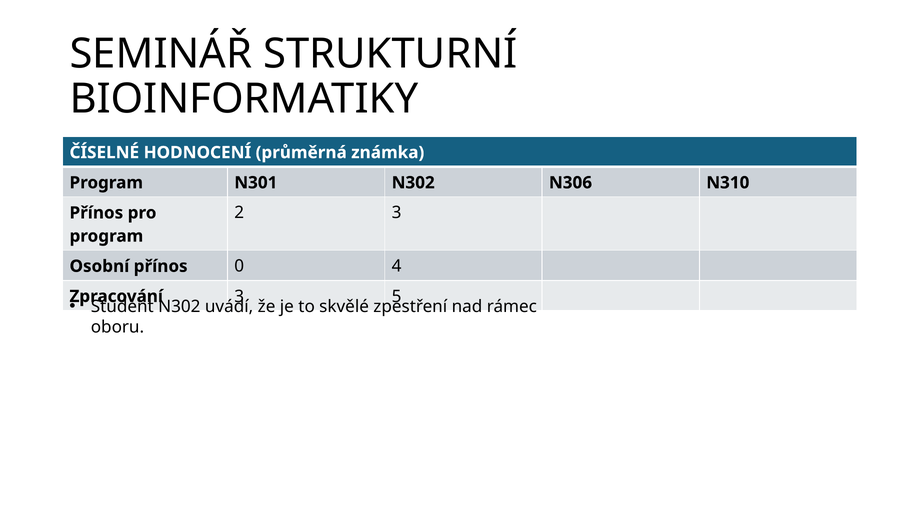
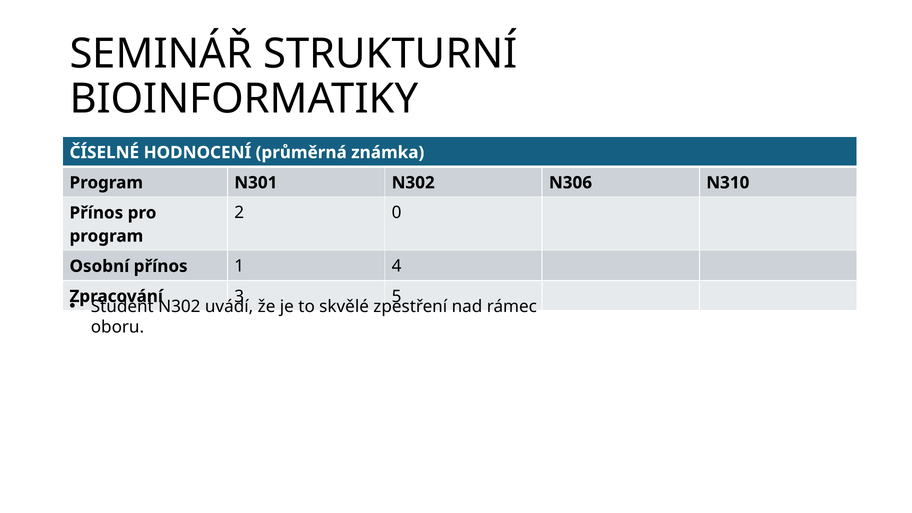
2 3: 3 -> 0
0: 0 -> 1
